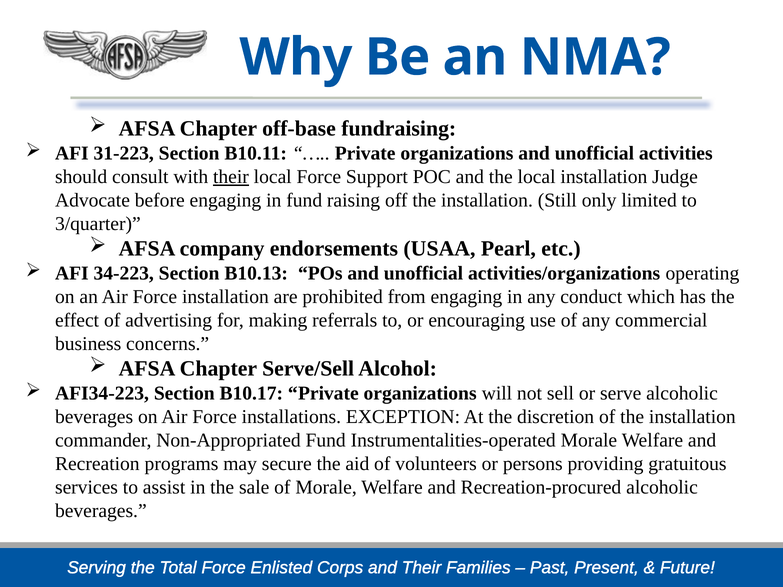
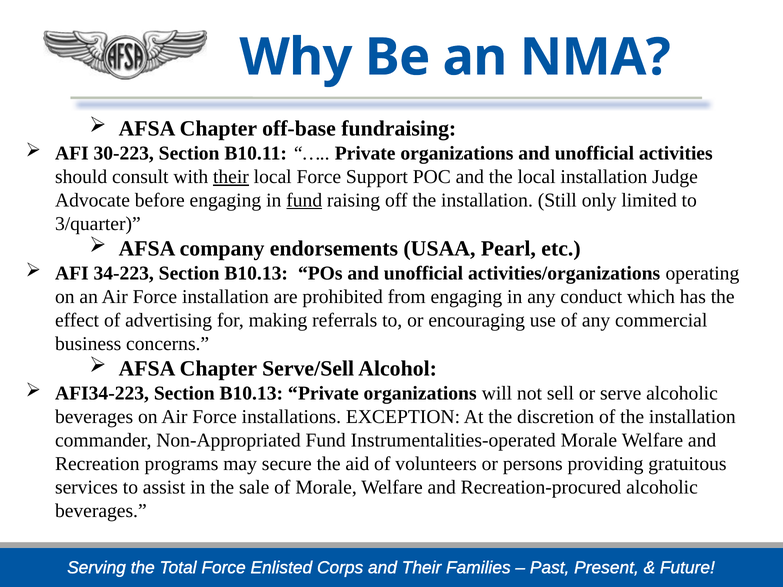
31-223: 31-223 -> 30-223
fund at (304, 200) underline: none -> present
AFI34-223 Section B10.17: B10.17 -> B10.13
